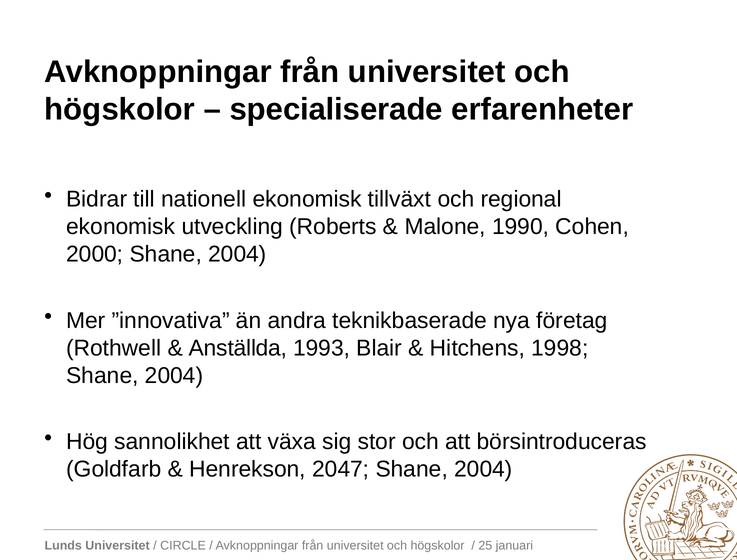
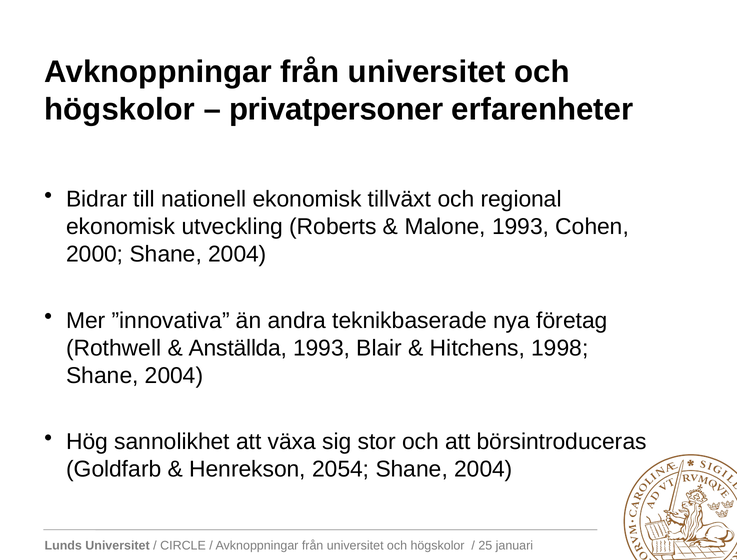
specialiserade: specialiserade -> privatpersoner
Malone 1990: 1990 -> 1993
2047: 2047 -> 2054
